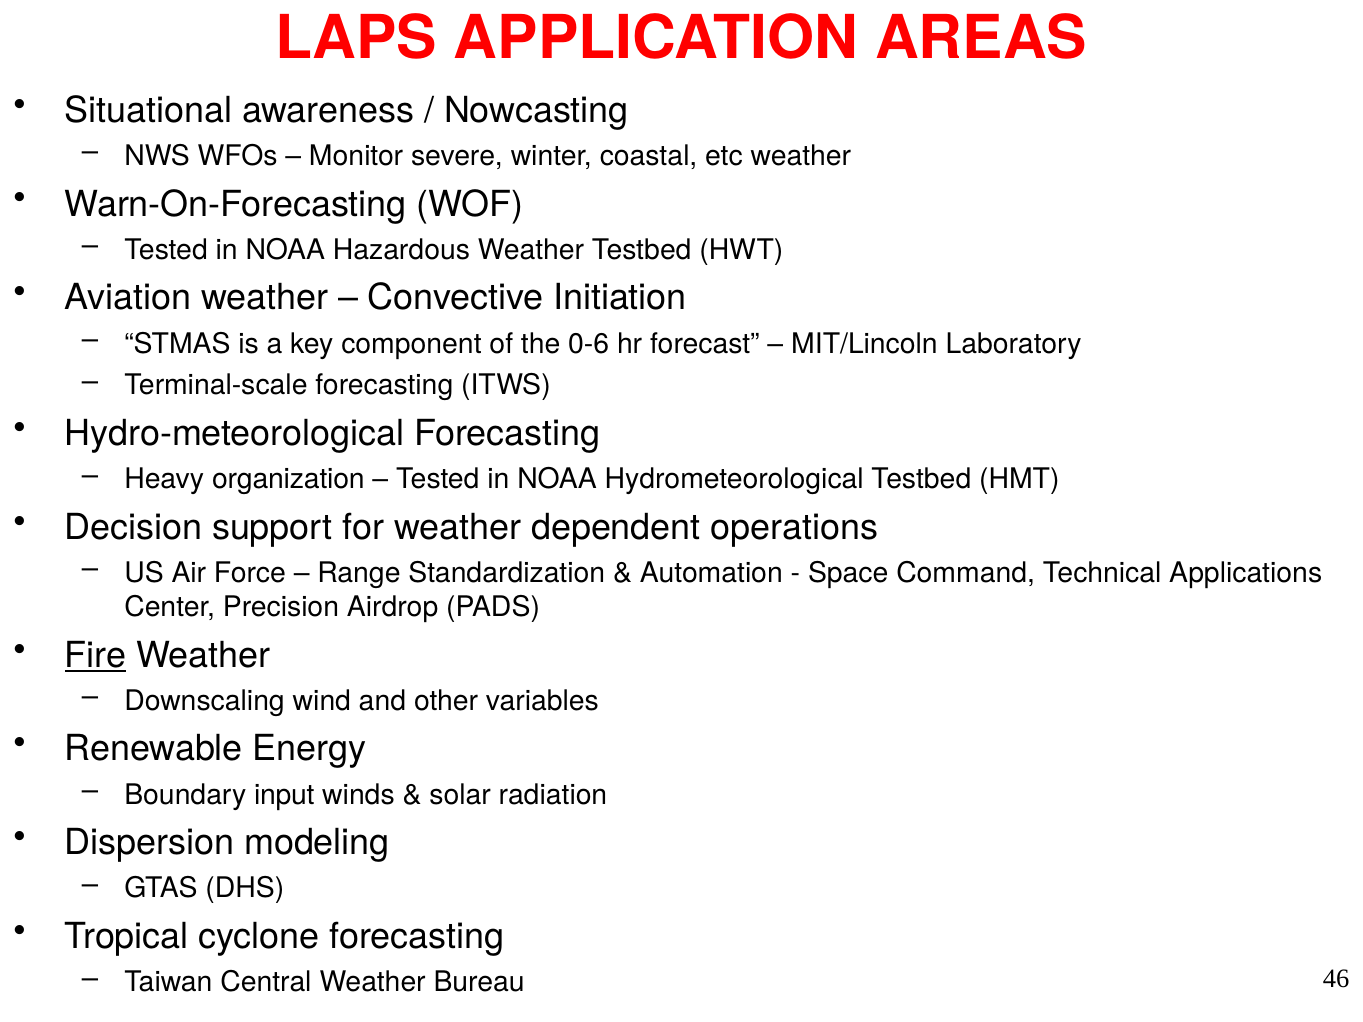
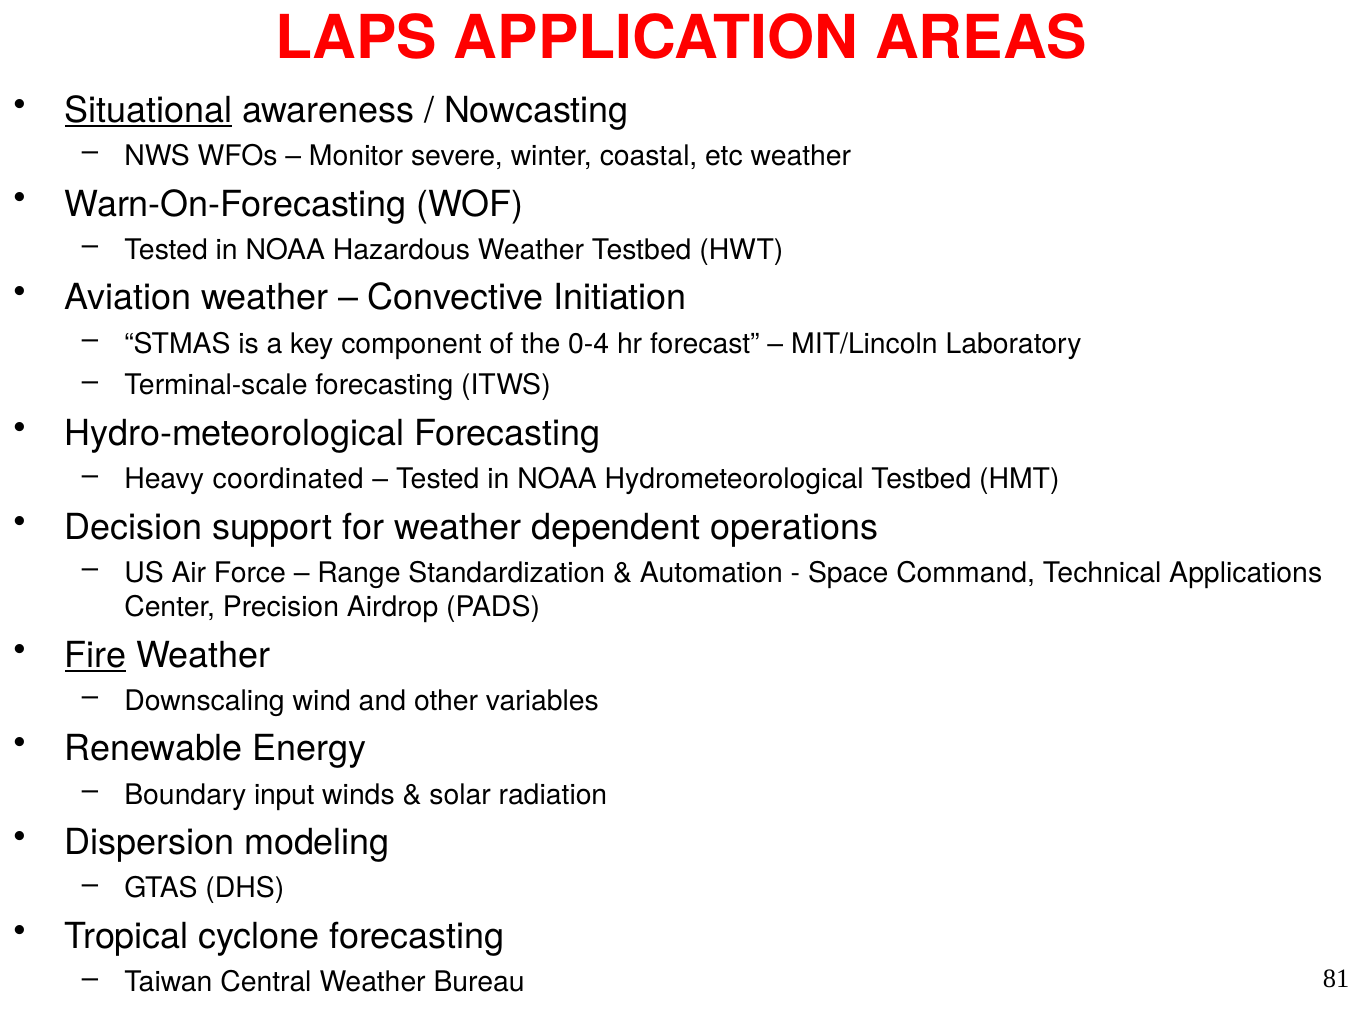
Situational underline: none -> present
0-6: 0-6 -> 0-4
organization: organization -> coordinated
46: 46 -> 81
